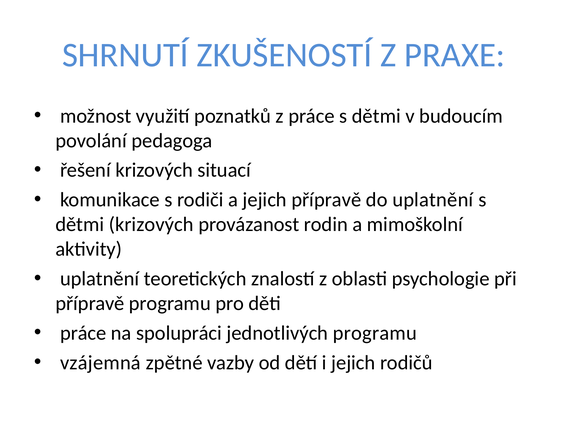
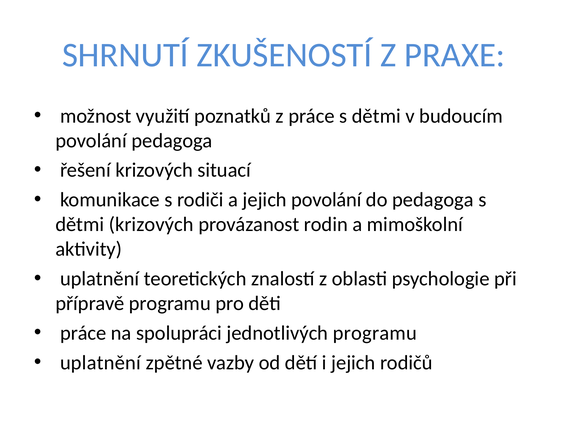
jejich přípravě: přípravě -> povolání
do uplatnění: uplatnění -> pedagoga
vzájemná at (100, 363): vzájemná -> uplatnění
